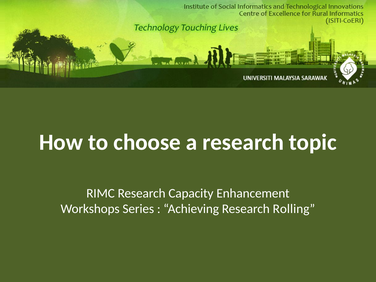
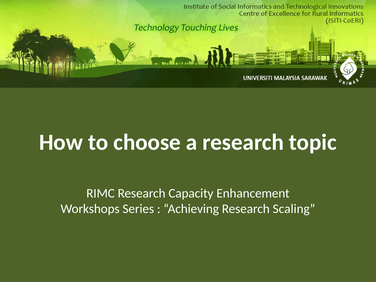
Rolling: Rolling -> Scaling
